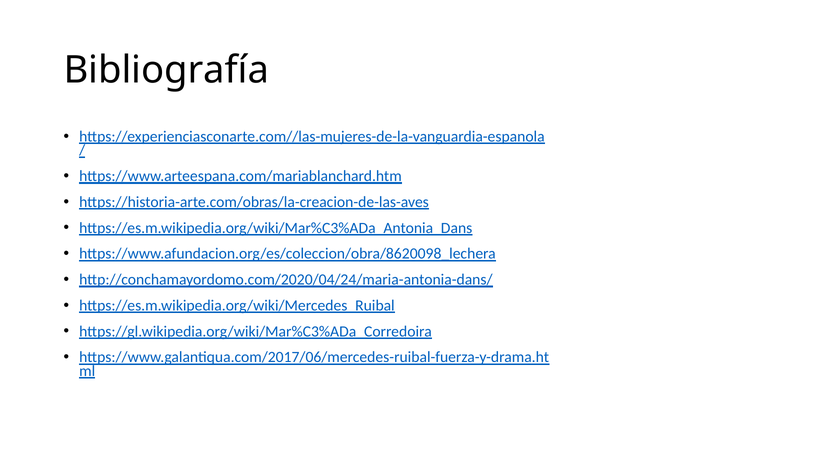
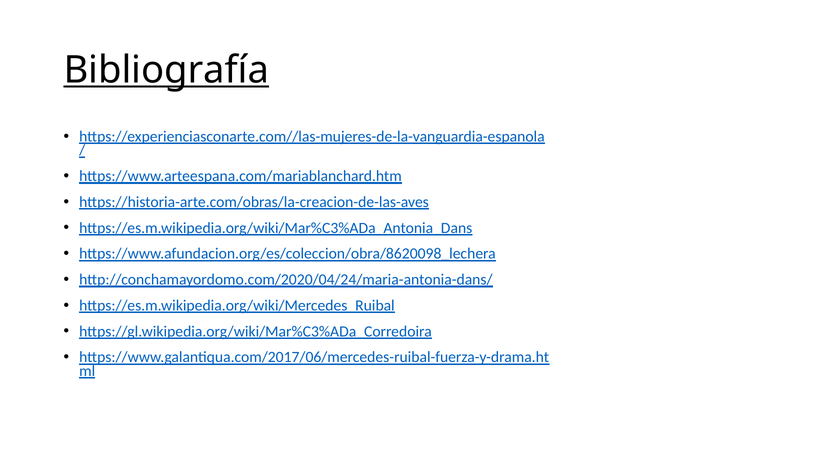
Bibliografía underline: none -> present
